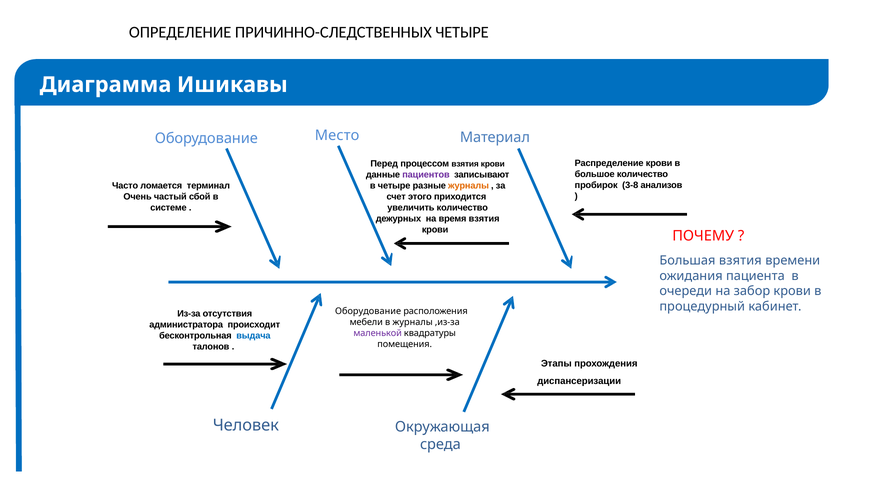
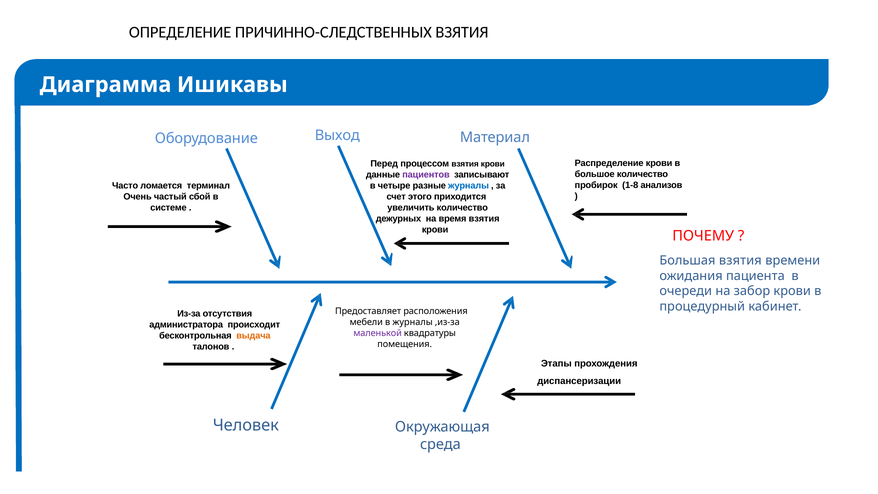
ПРИЧИННО-СЛЕДСТВЕННЫХ ЧЕТЫРЕ: ЧЕТЫРЕ -> ВЗЯТИЯ
Место: Место -> Выход
3-8: 3-8 -> 1-8
журналы at (469, 186) colour: orange -> blue
Оборудование at (368, 311): Оборудование -> Предоставляет
выдача colour: blue -> orange
